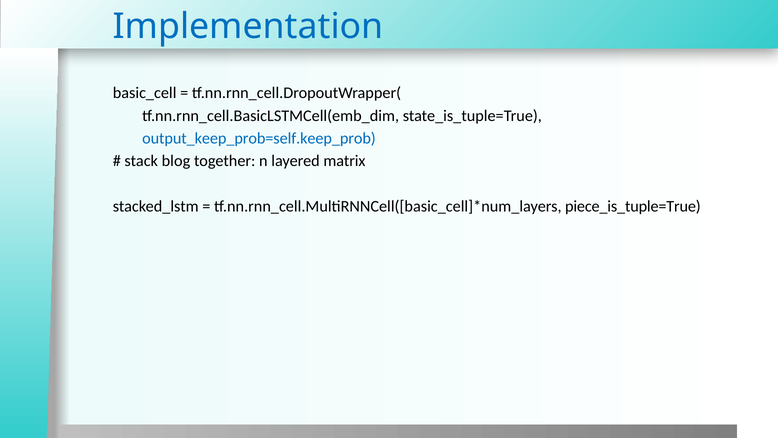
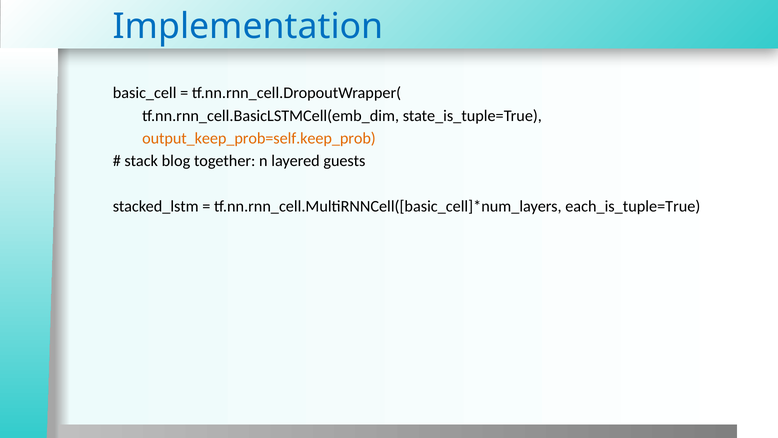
output_keep_prob=self.keep_prob colour: blue -> orange
matrix: matrix -> guests
piece_is_tuple=True: piece_is_tuple=True -> each_is_tuple=True
